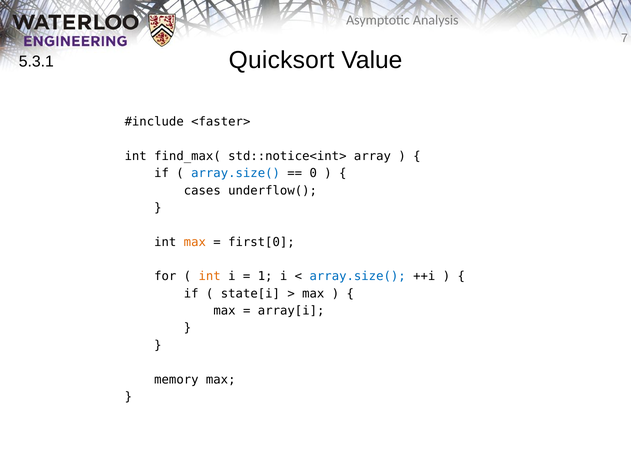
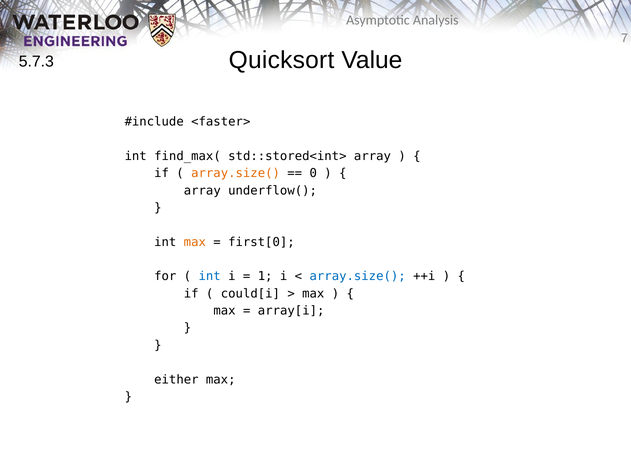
5.3.1: 5.3.1 -> 5.7.3
std::notice<int>: std::notice<int> -> std::stored<int>
array.size( at (236, 173) colour: blue -> orange
cases at (202, 191): cases -> array
int at (210, 277) colour: orange -> blue
state[i: state[i -> could[i
memory: memory -> either
